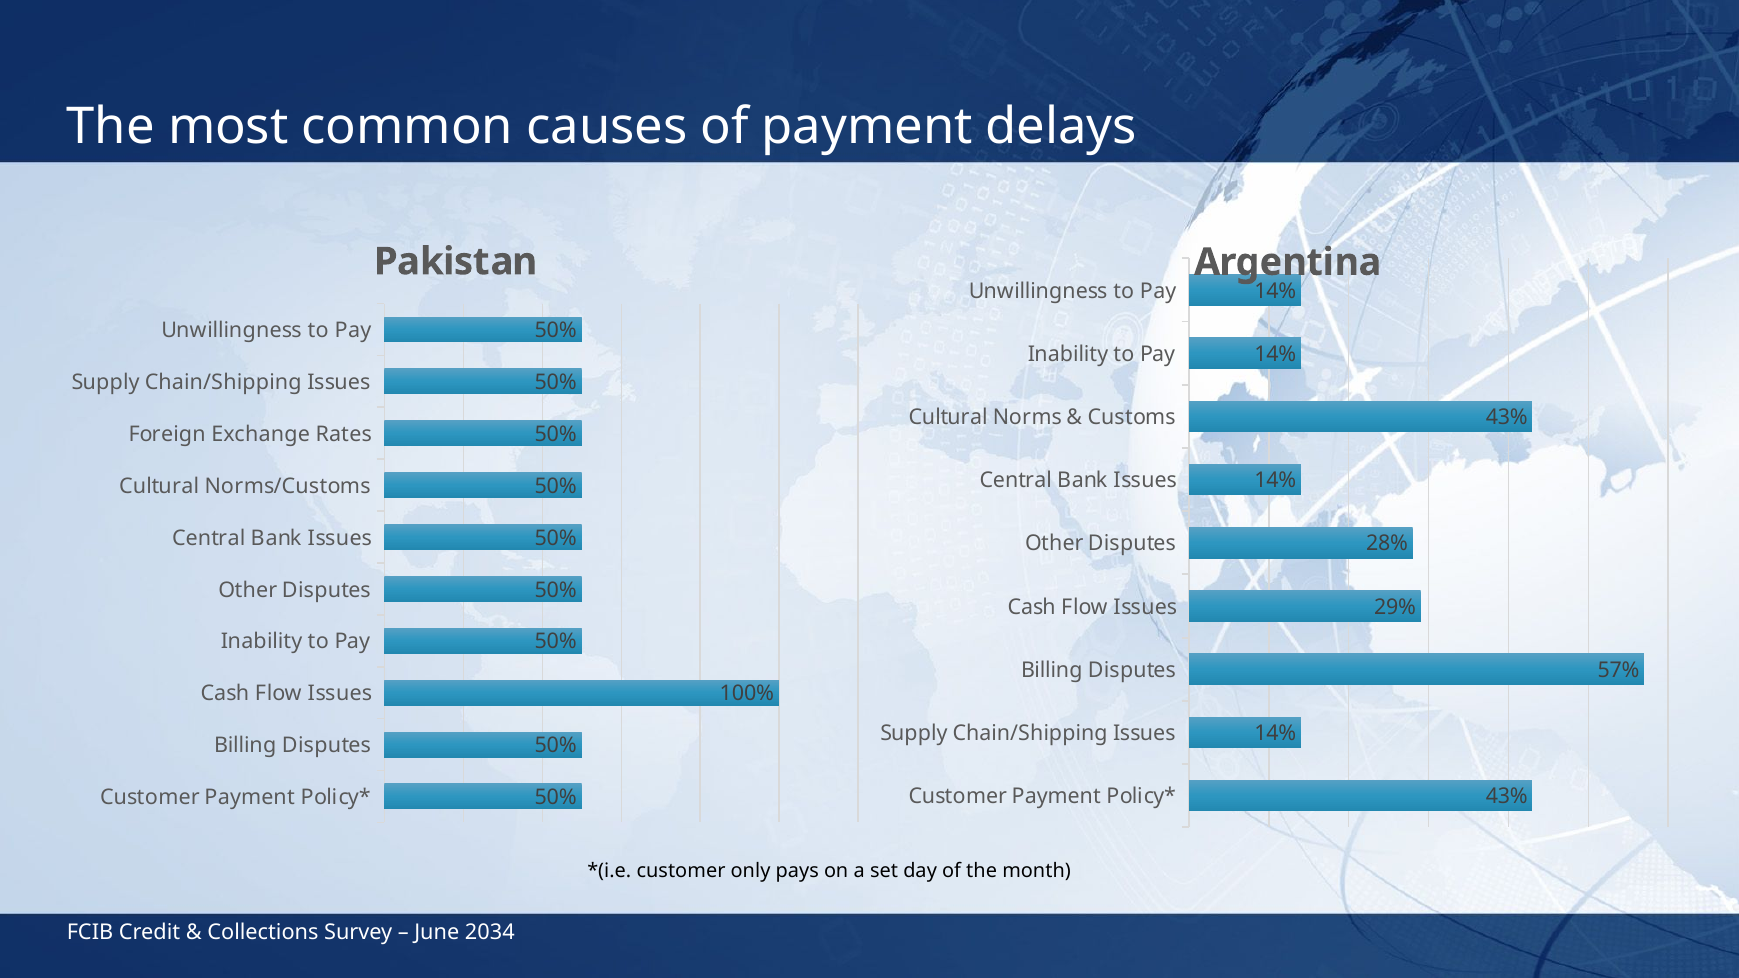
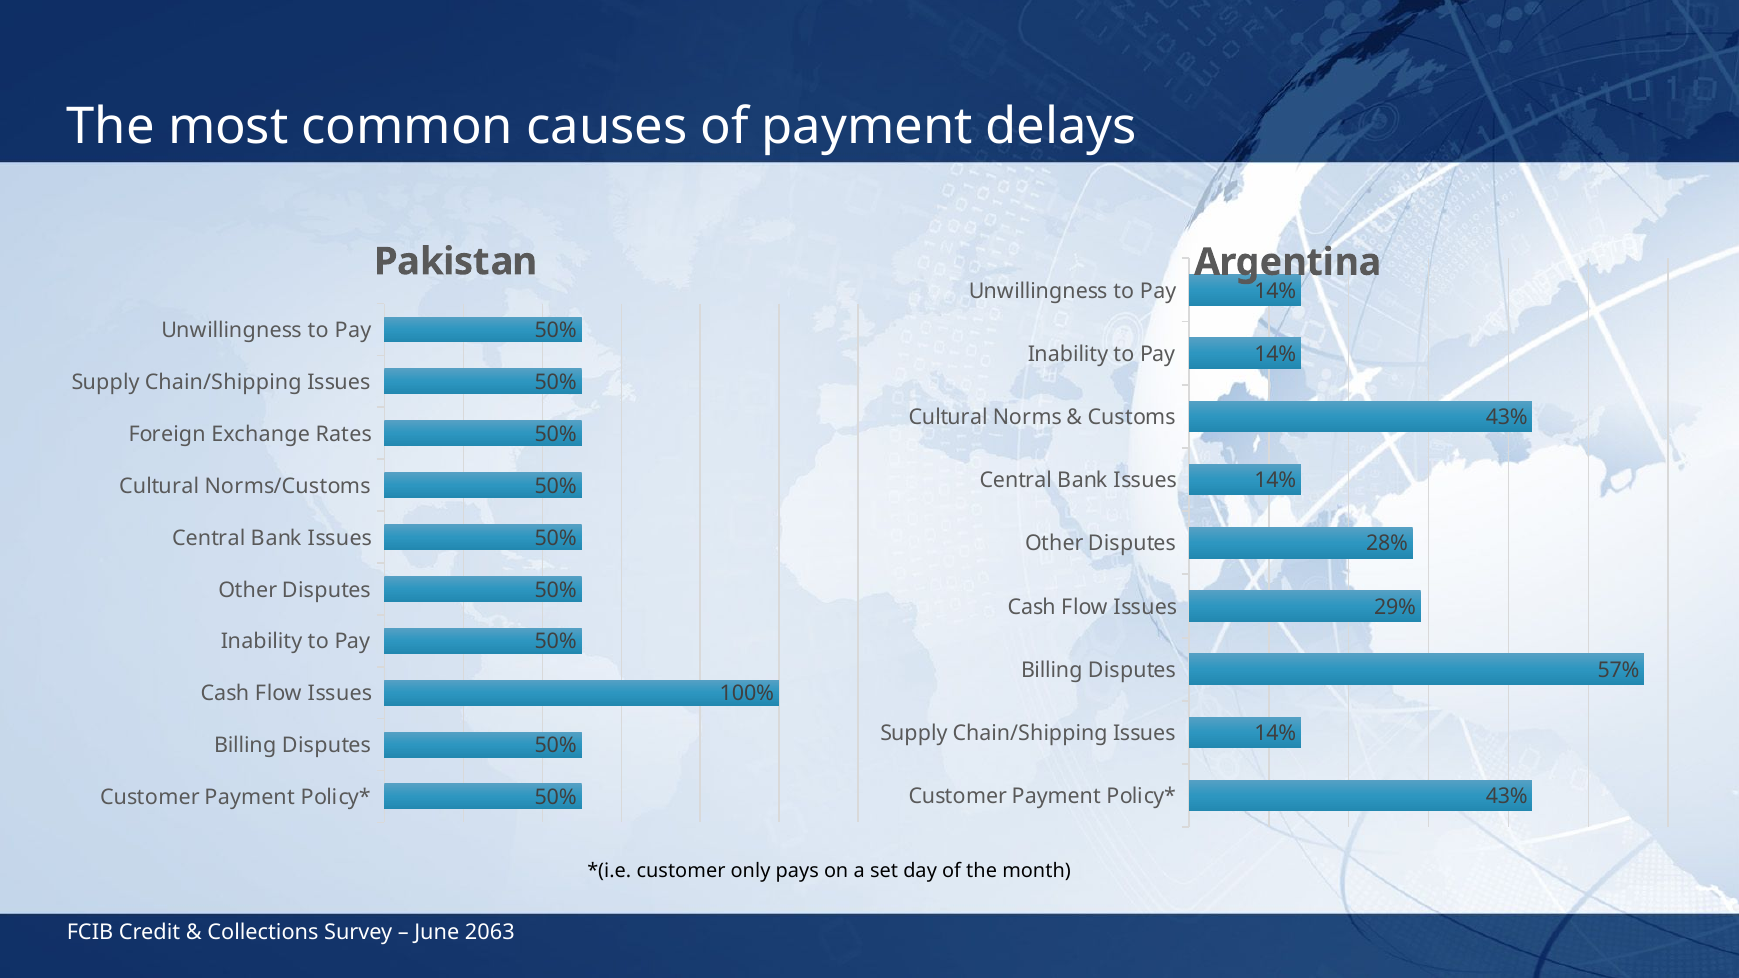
2034: 2034 -> 2063
